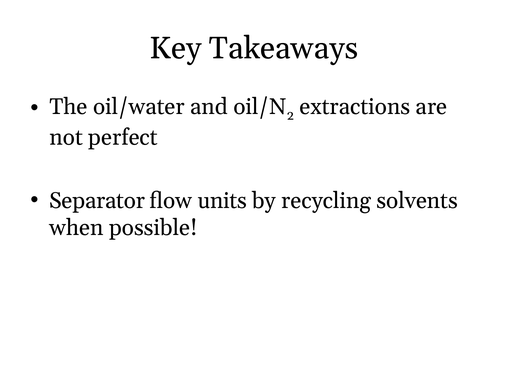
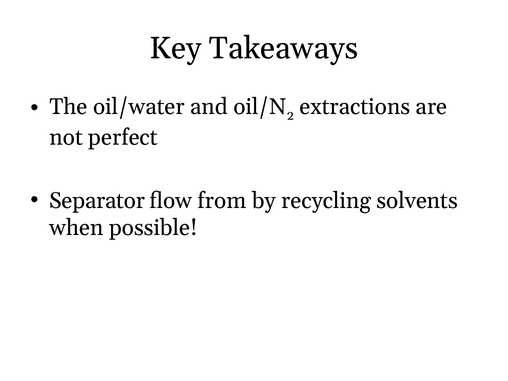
units: units -> from
